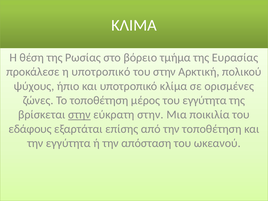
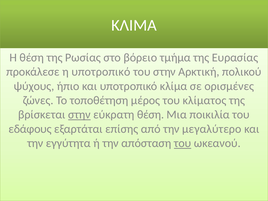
του εγγύτητα: εγγύτητα -> κλίματος
εύκρατη στην: στην -> θέση
την τοποθέτηση: τοποθέτηση -> μεγαλύτερο
του at (183, 143) underline: none -> present
